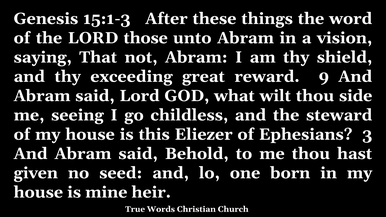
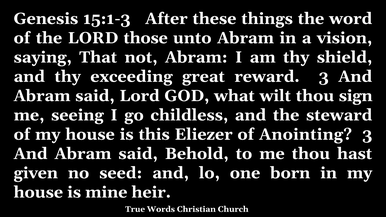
reward 9: 9 -> 3
side: side -> sign
Ephesians: Ephesians -> Anointing
